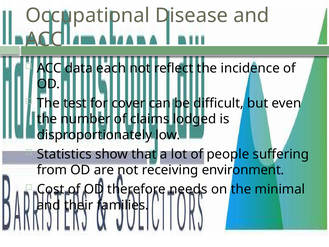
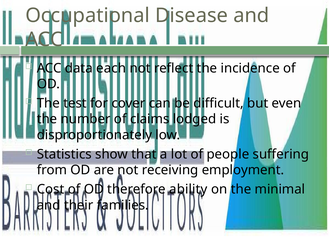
environment: environment -> employment
needs: needs -> ability
